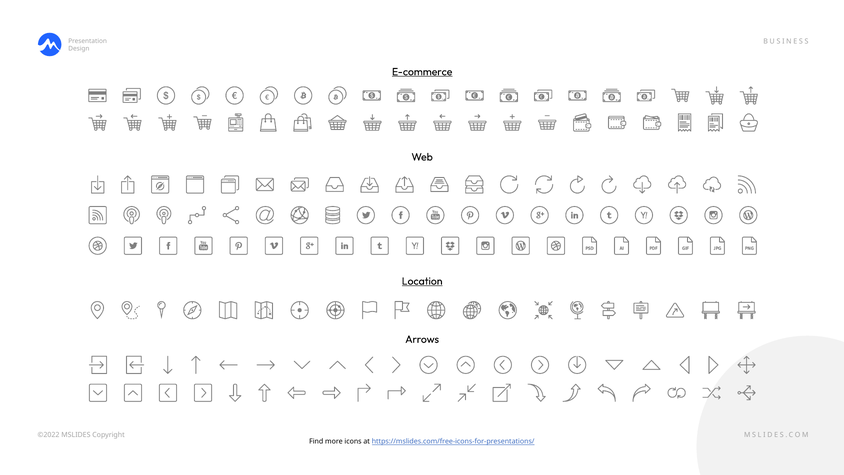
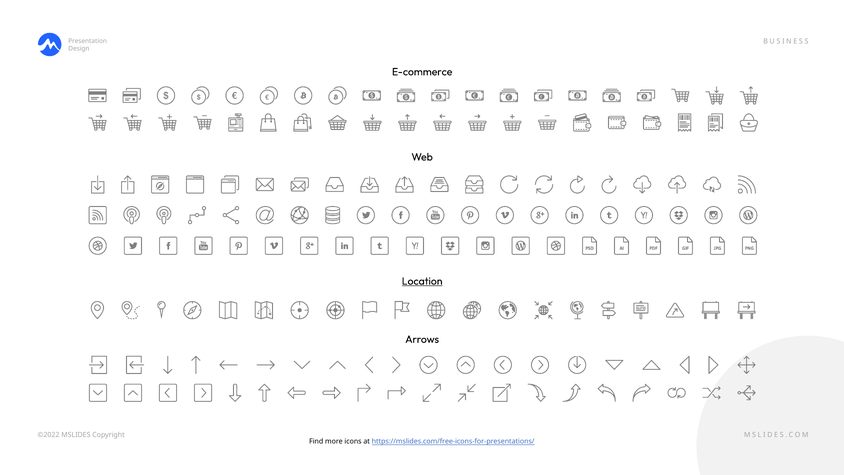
E-commerce underline: present -> none
